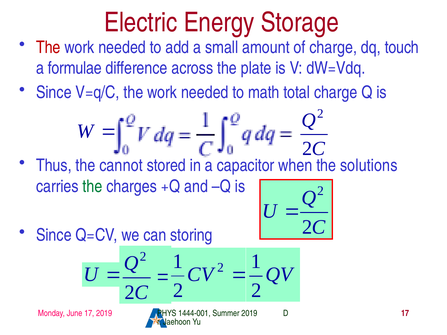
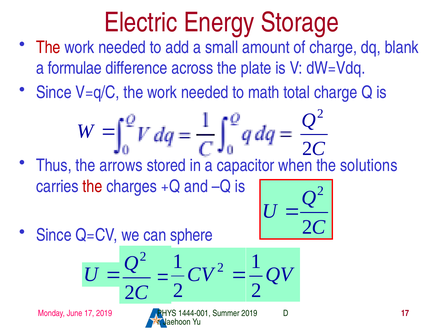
touch: touch -> blank
cannot: cannot -> arrows
the at (93, 187) colour: green -> red
storing: storing -> sphere
